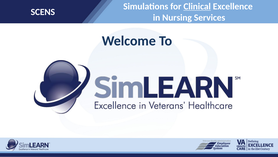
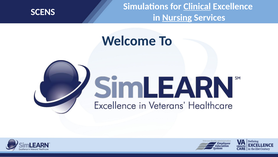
Nursing underline: none -> present
